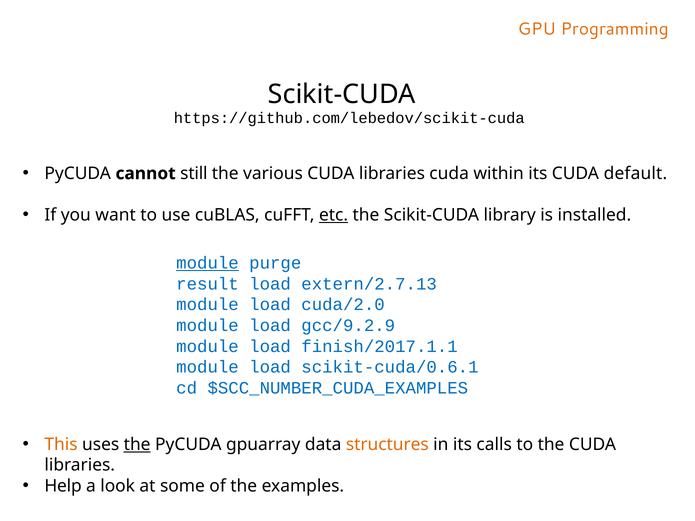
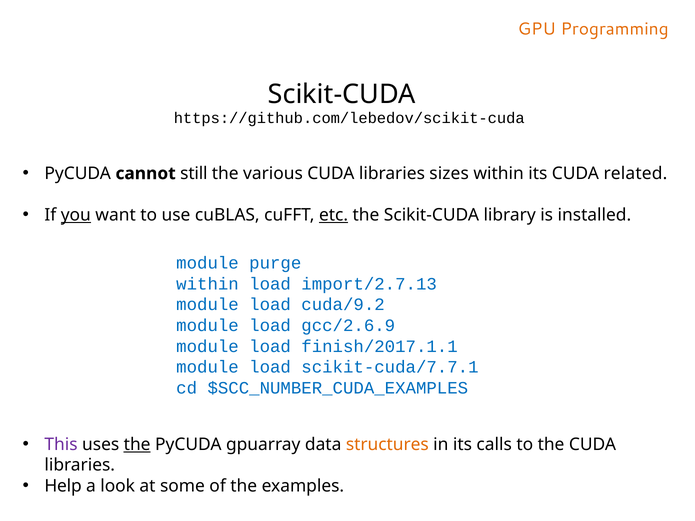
libraries cuda: cuda -> sizes
default: default -> related
you underline: none -> present
module at (208, 263) underline: present -> none
result at (208, 284): result -> within
extern/2.7.13: extern/2.7.13 -> import/2.7.13
cuda/2.0: cuda/2.0 -> cuda/9.2
gcc/9.2.9: gcc/9.2.9 -> gcc/2.6.9
scikit-cuda/0.6.1: scikit-cuda/0.6.1 -> scikit-cuda/7.7.1
This colour: orange -> purple
